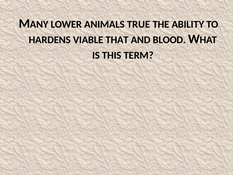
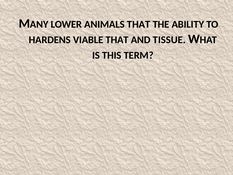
ANIMALS TRUE: TRUE -> THAT
BLOOD: BLOOD -> TISSUE
